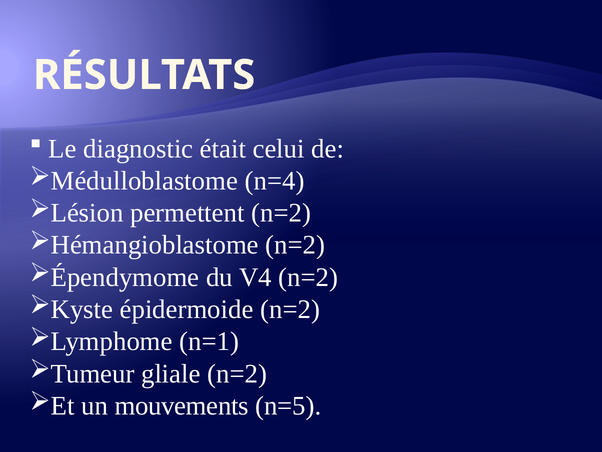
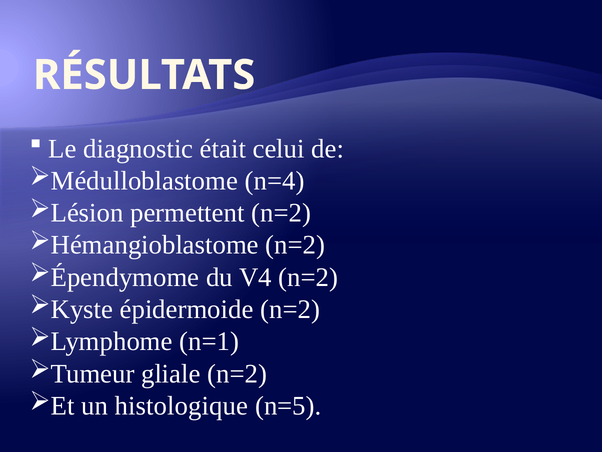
mouvements: mouvements -> histologique
